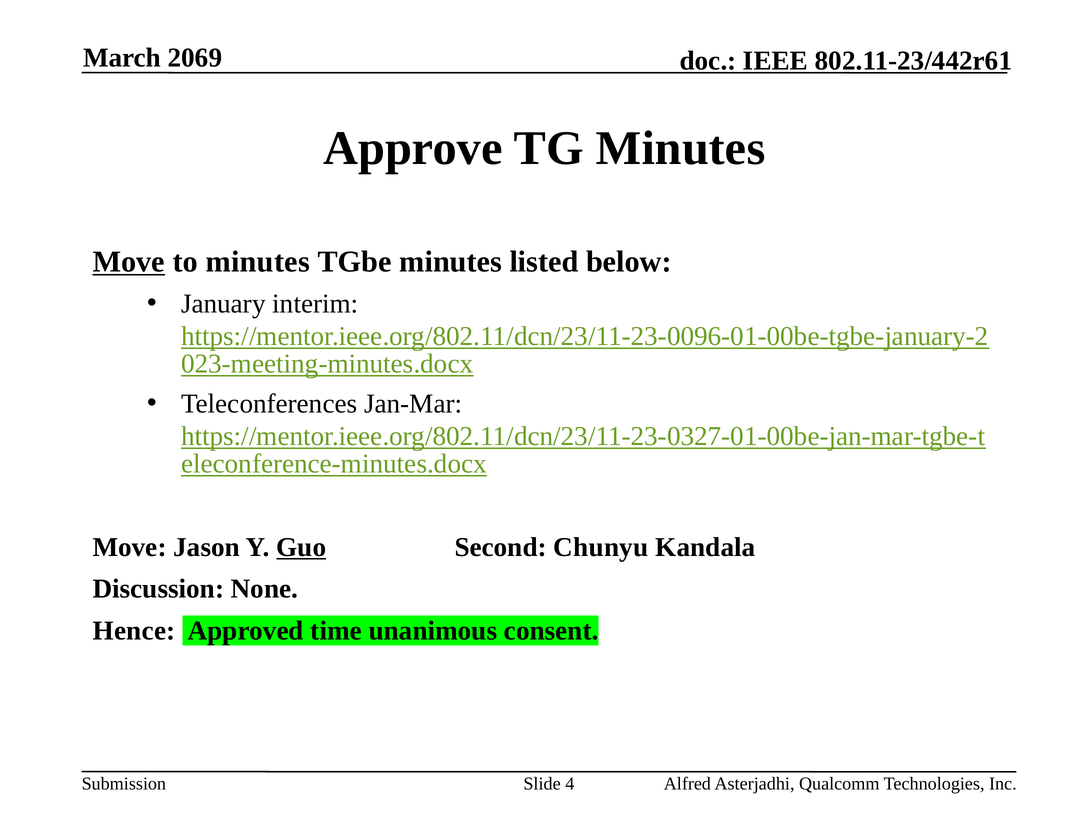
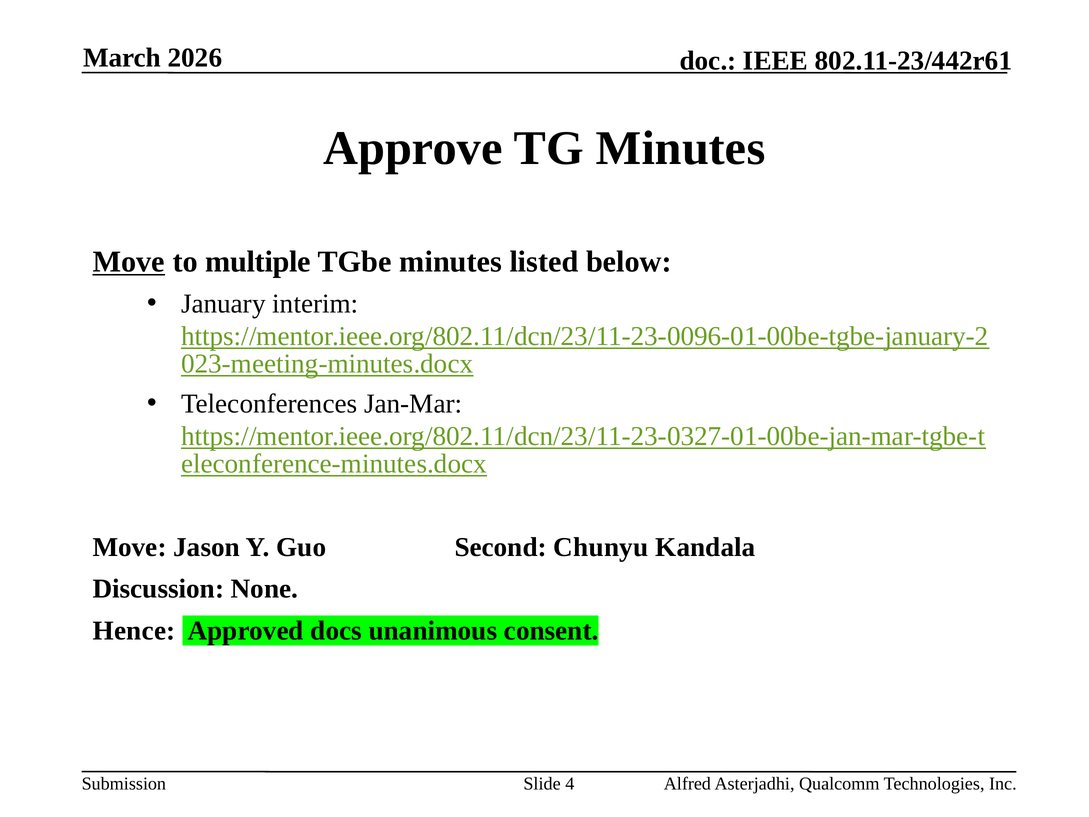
2069: 2069 -> 2026
to minutes: minutes -> multiple
Guo underline: present -> none
time: time -> docs
